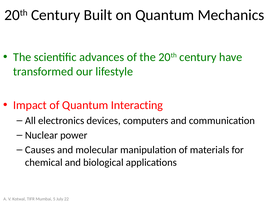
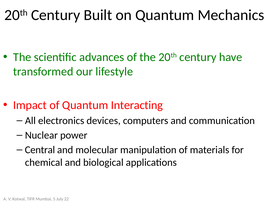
Causes: Causes -> Central
